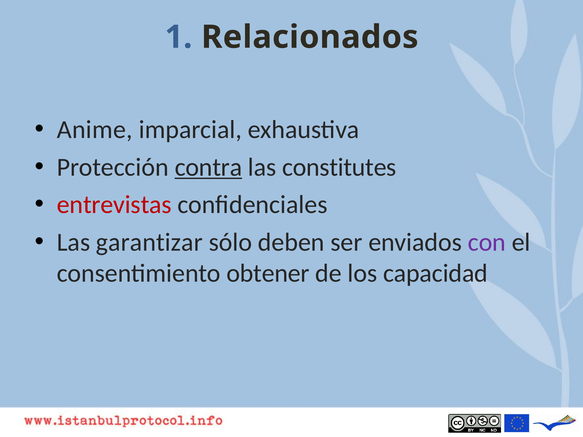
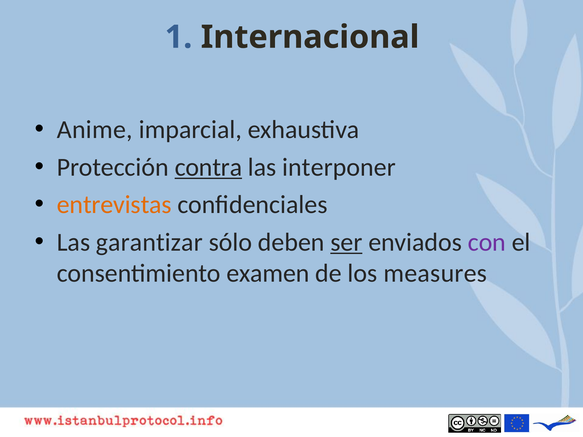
Relacionados: Relacionados -> Internacional
constitutes: constitutes -> interponer
entrevistas colour: red -> orange
ser underline: none -> present
obtener: obtener -> examen
capacidad: capacidad -> measures
